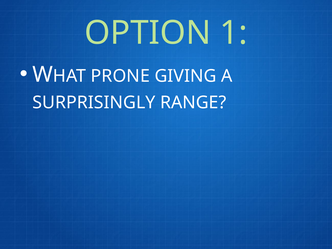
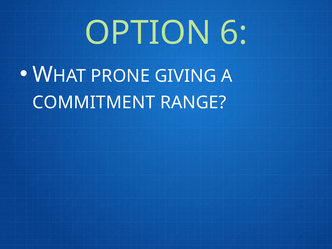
1: 1 -> 6
SURPRISINGLY: SURPRISINGLY -> COMMITMENT
